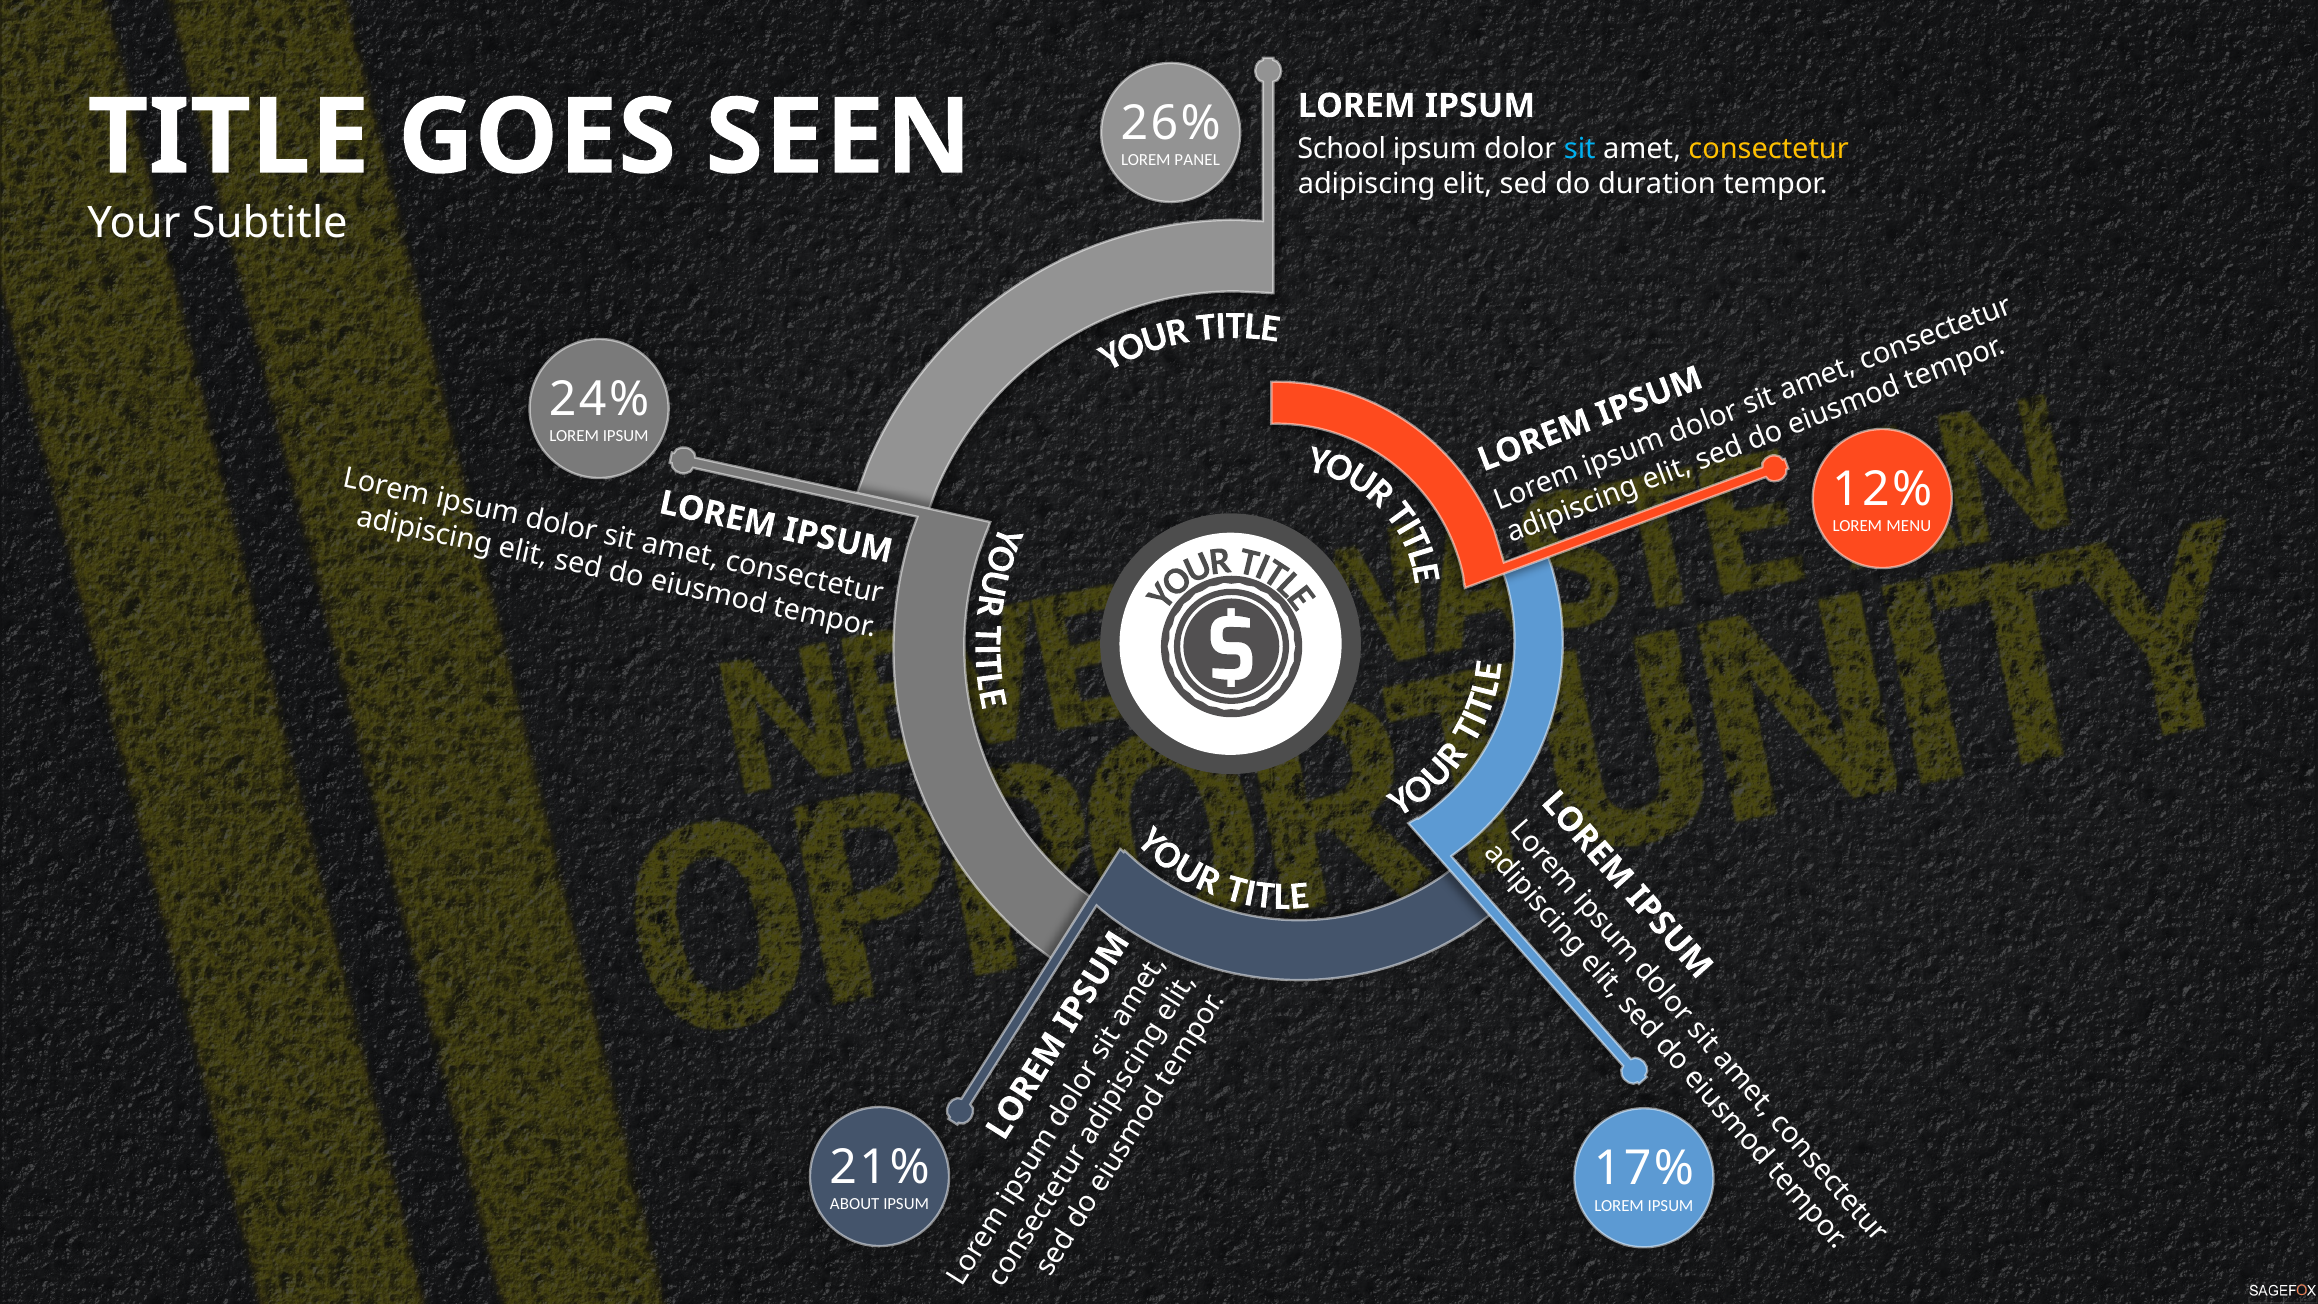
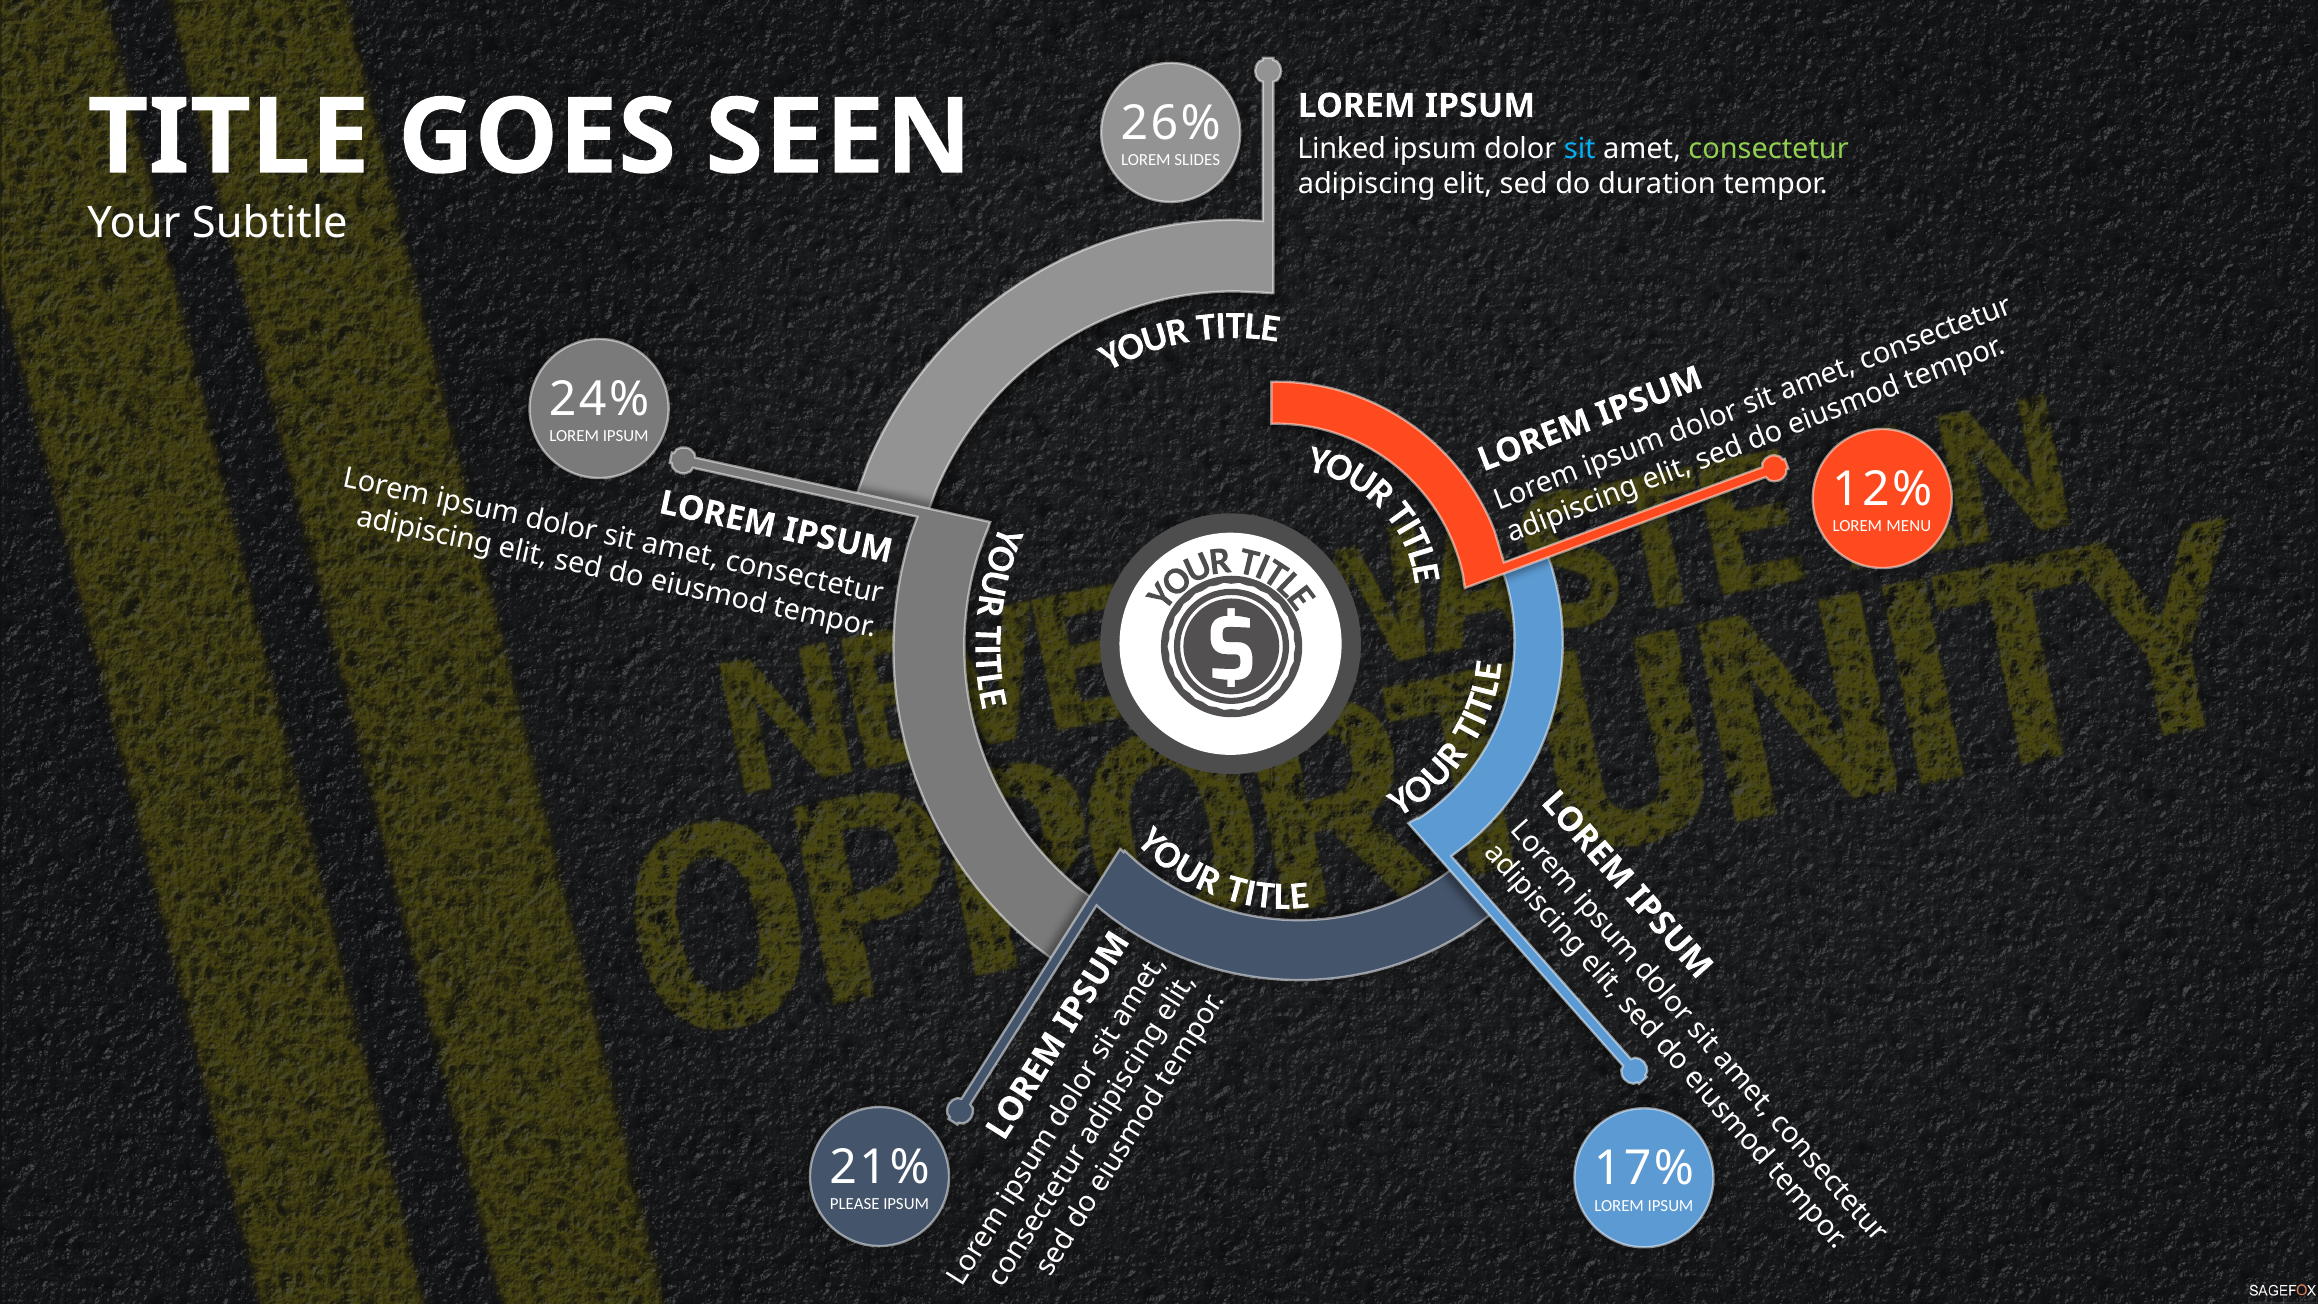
School: School -> Linked
consectetur at (1769, 149) colour: yellow -> light green
PANEL: PANEL -> SLIDES
ABOUT: ABOUT -> PLEASE
